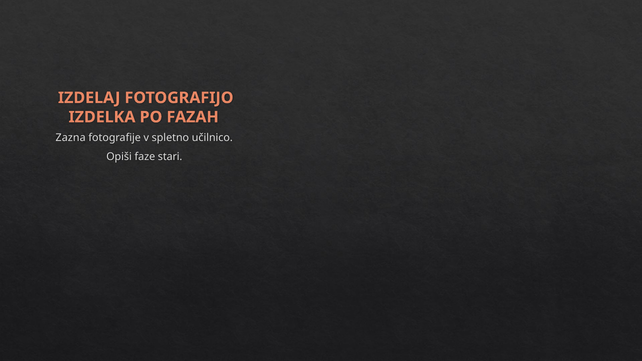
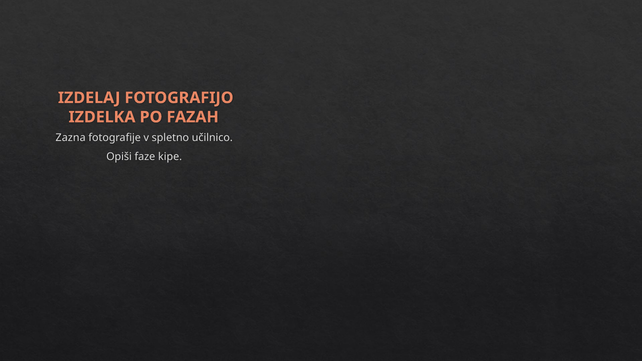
stari: stari -> kipe
